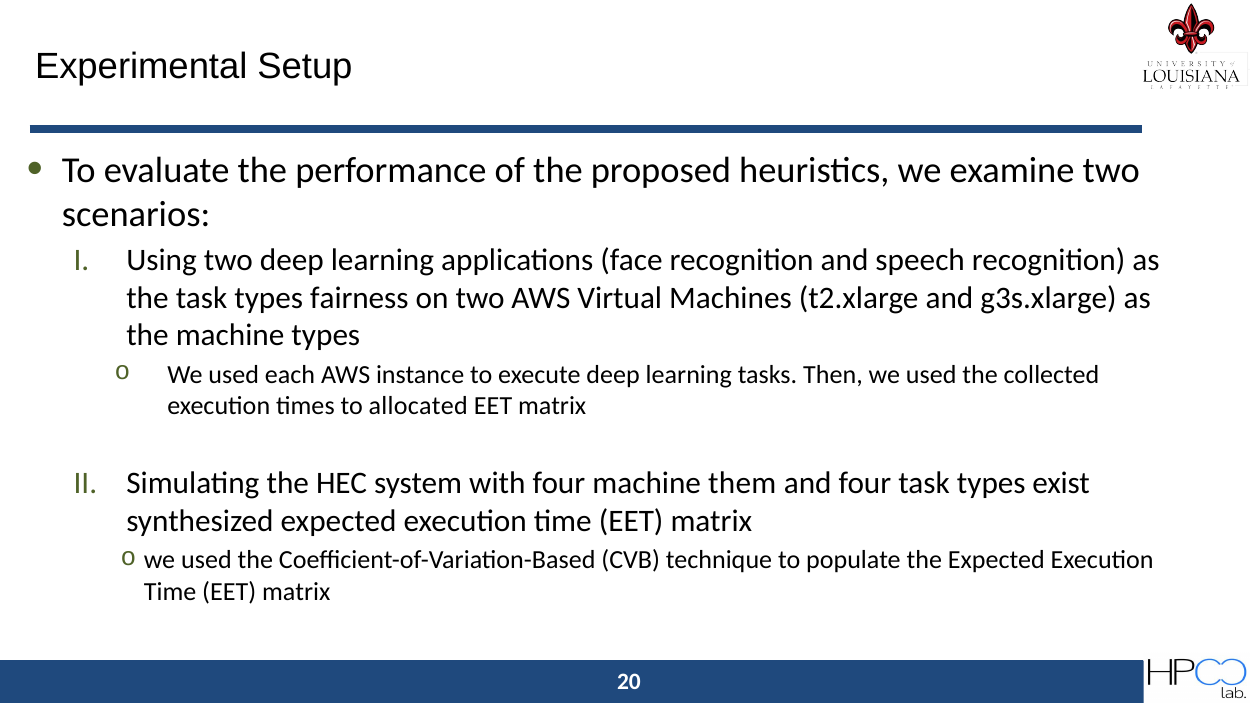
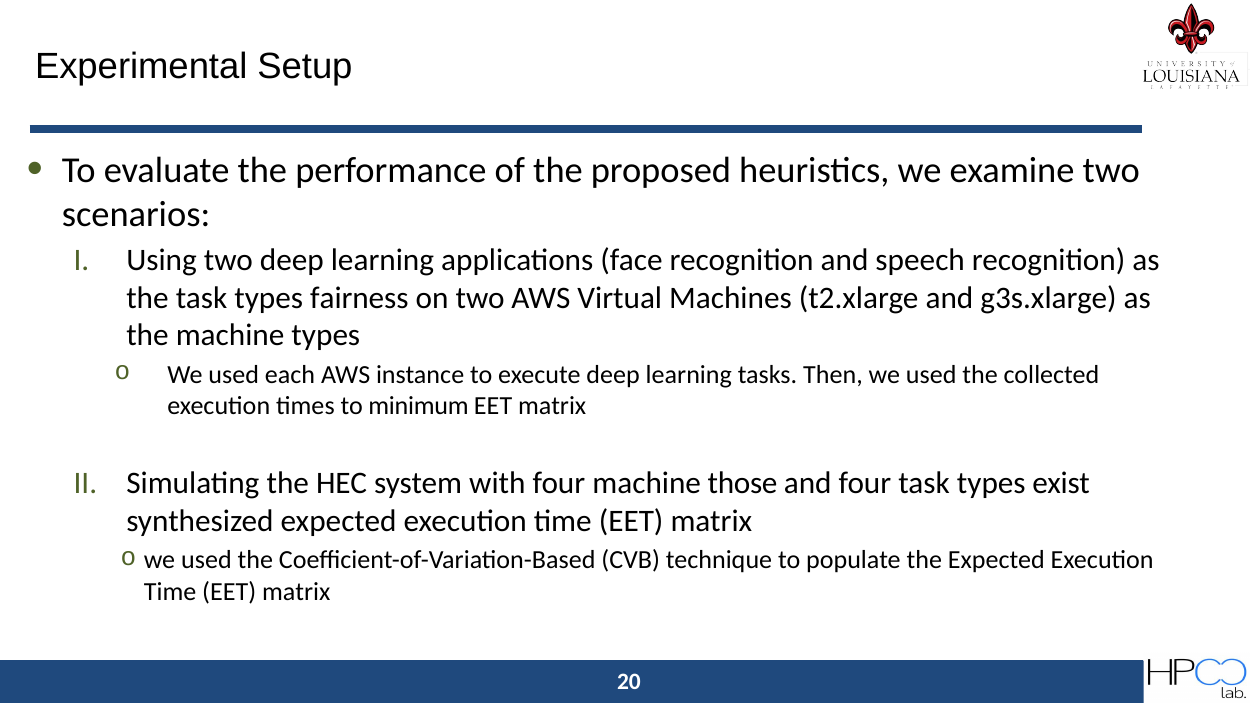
allocated: allocated -> minimum
them: them -> those
